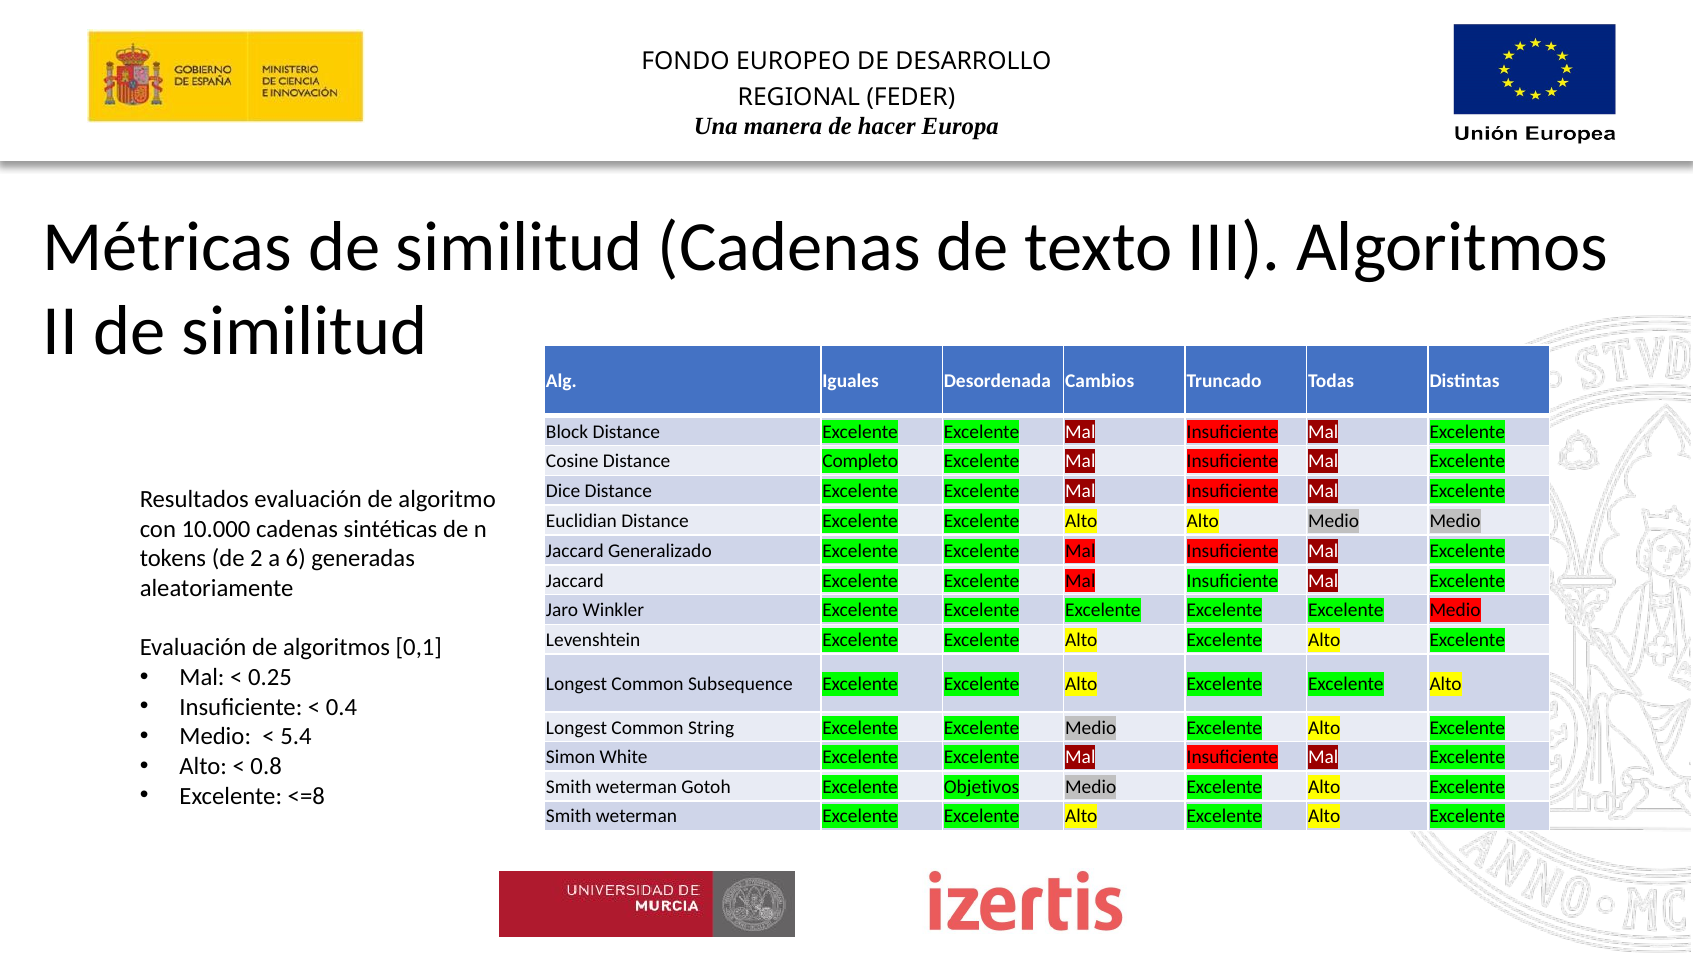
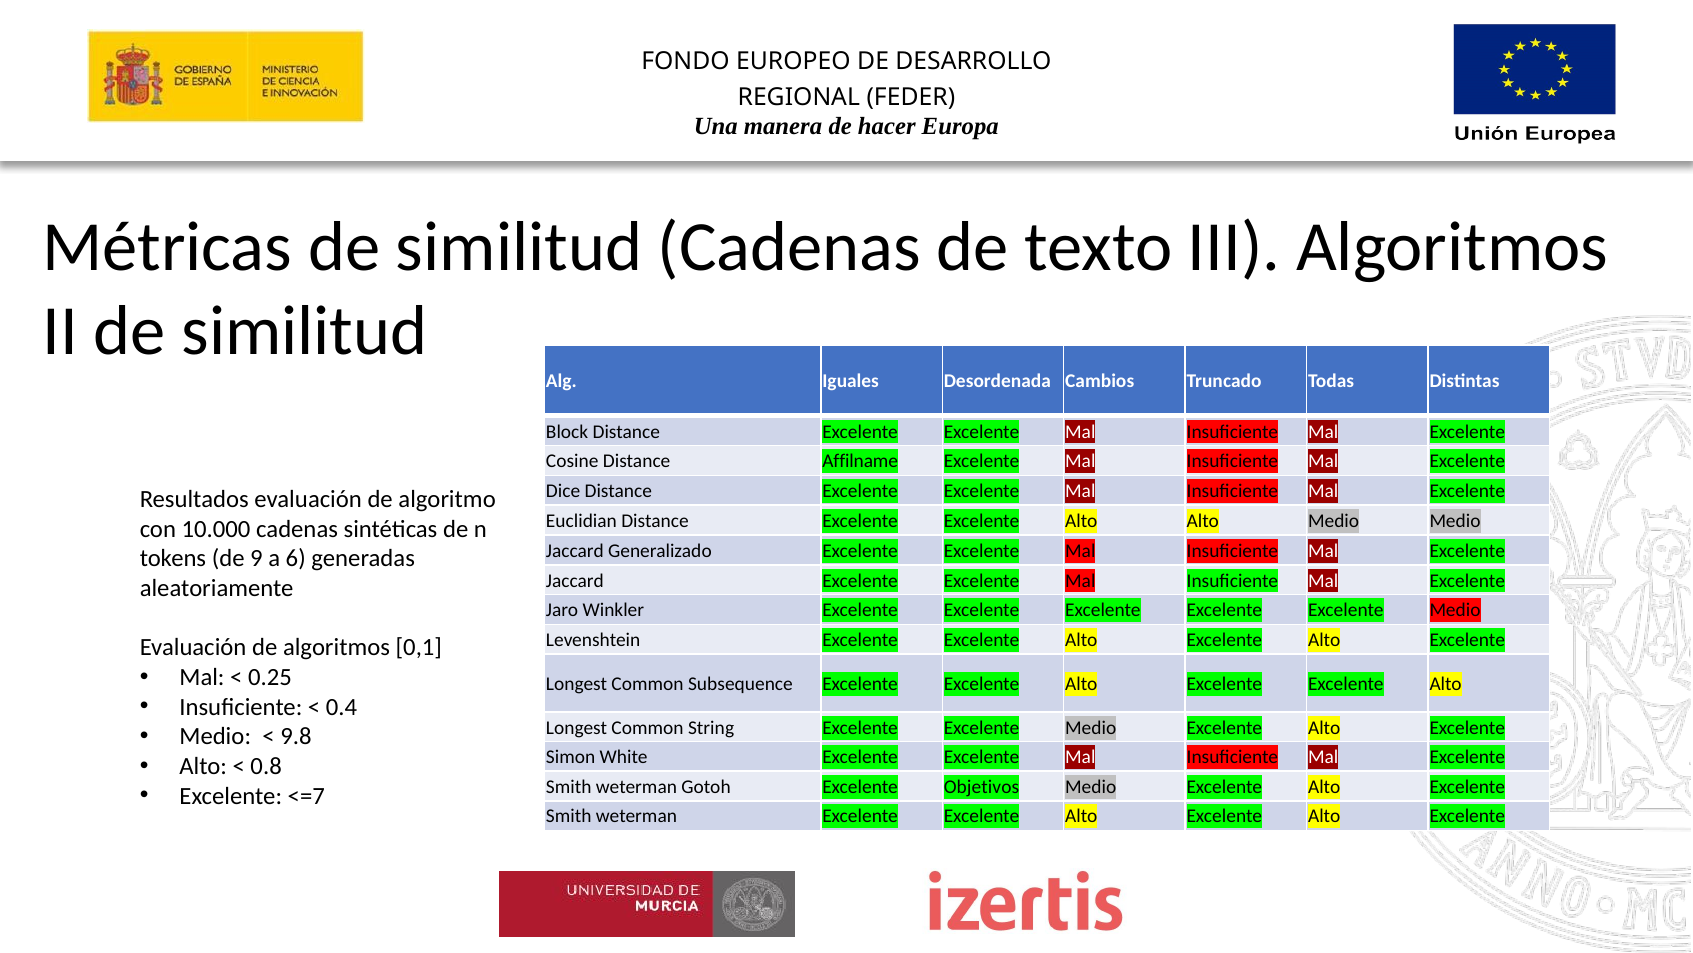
Completo: Completo -> Affilname
2: 2 -> 9
5.4: 5.4 -> 9.8
<=8: <=8 -> <=7
